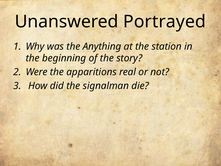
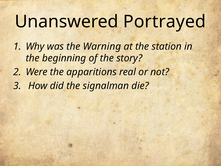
Anything: Anything -> Warning
